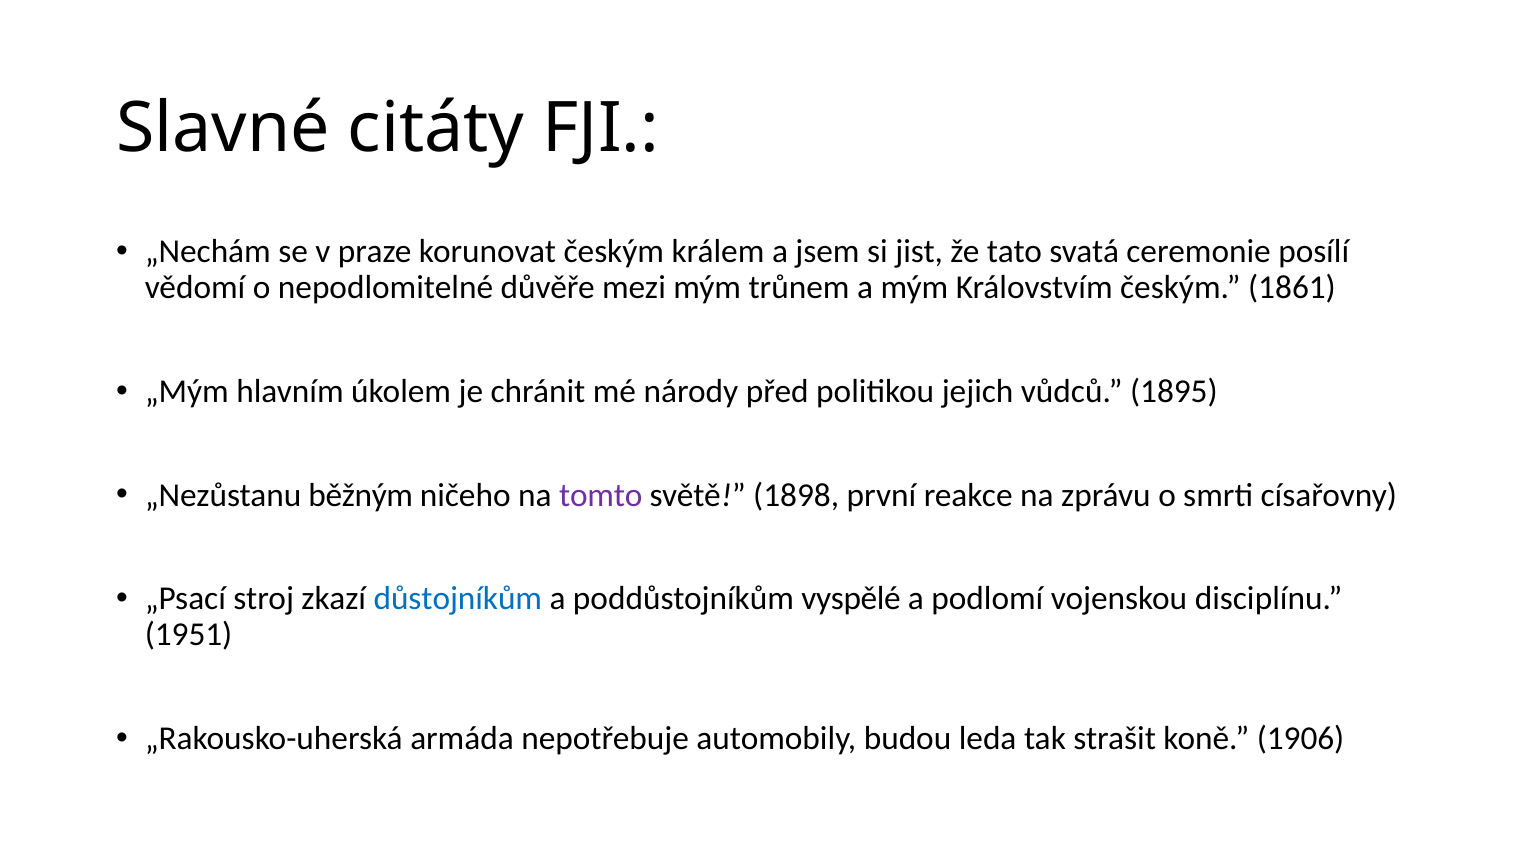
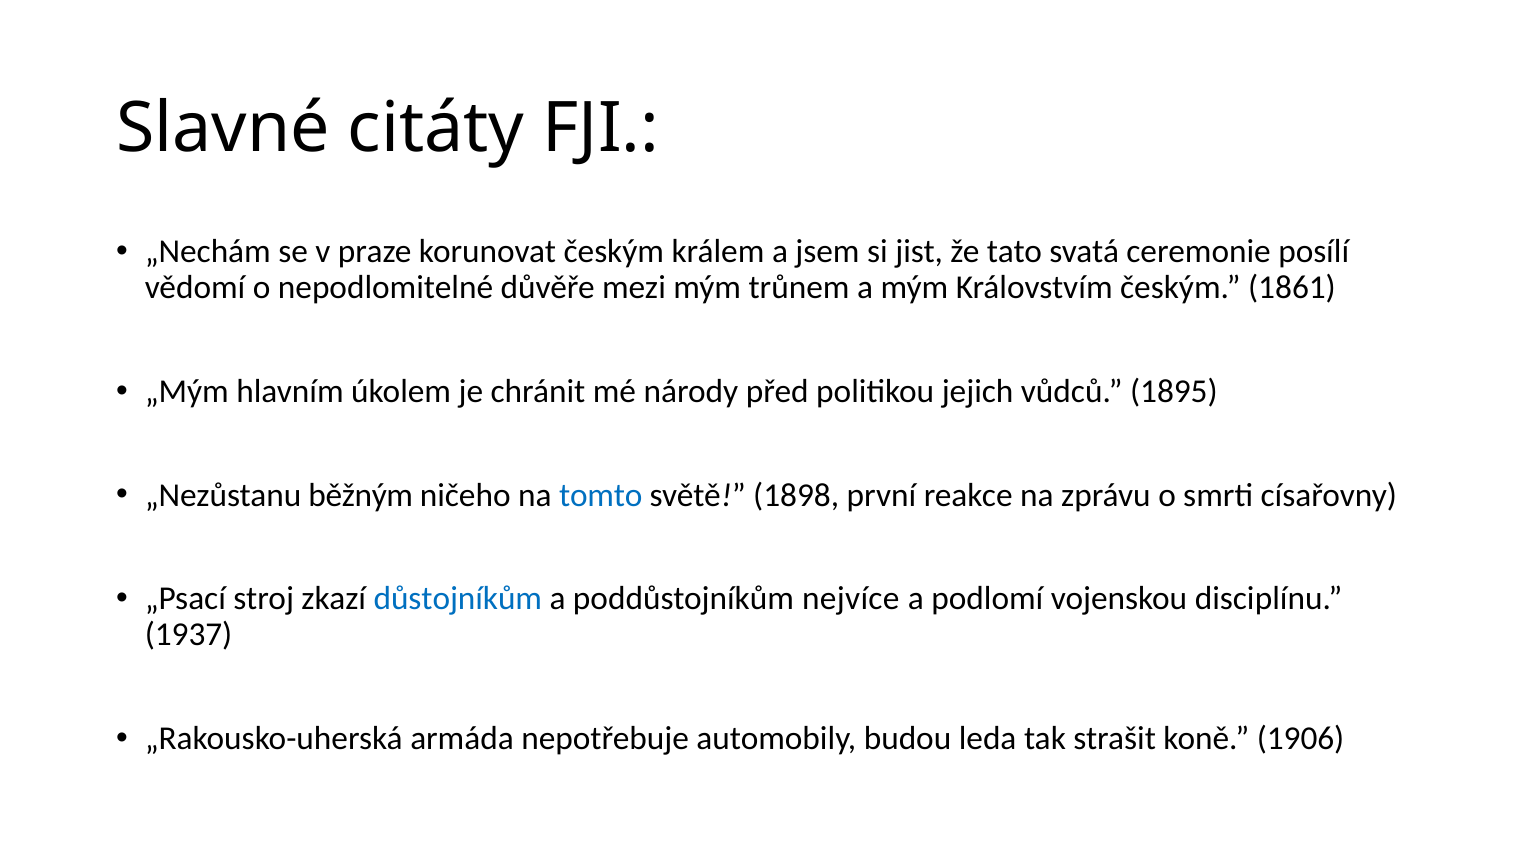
tomto colour: purple -> blue
vyspělé: vyspělé -> nejvíce
1951: 1951 -> 1937
